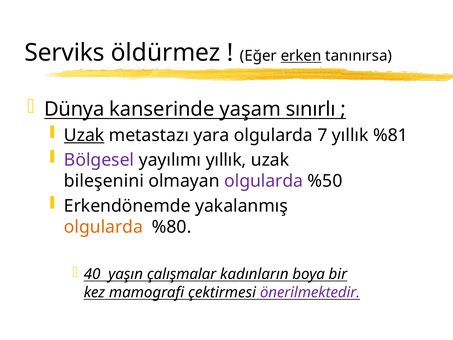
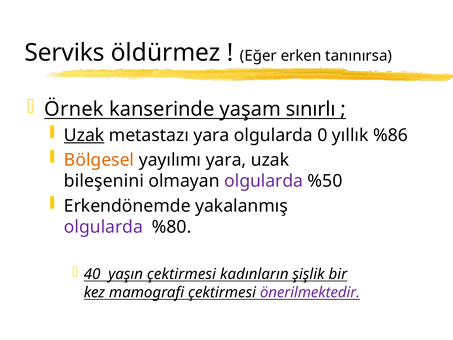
erken underline: present -> none
Dünya: Dünya -> Örnek
7: 7 -> 0
%81: %81 -> %86
Bölgesel colour: purple -> orange
yayılımı yıllık: yıllık -> yara
olgularda at (103, 227) colour: orange -> purple
yaşın çalışmalar: çalışmalar -> çektirmesi
boya: boya -> şişlik
